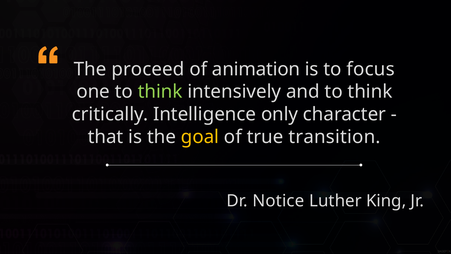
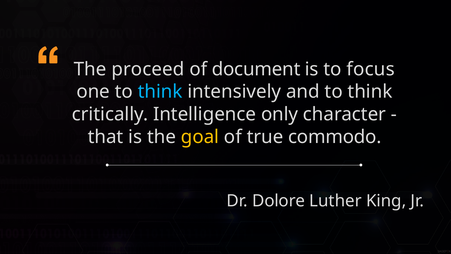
animation: animation -> document
think at (160, 92) colour: light green -> light blue
transition: transition -> commodo
Notice: Notice -> Dolore
